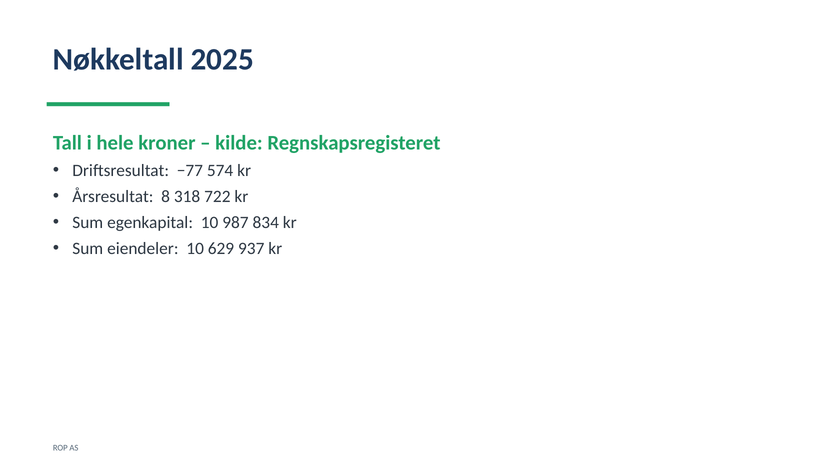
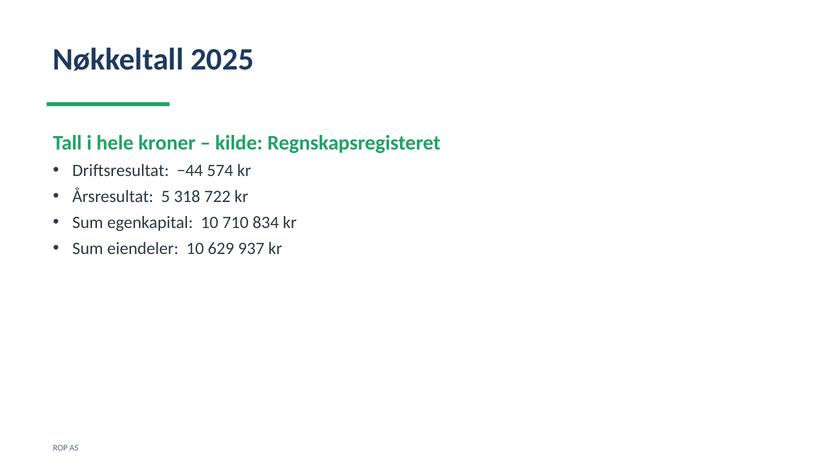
−77: −77 -> −44
8: 8 -> 5
987: 987 -> 710
